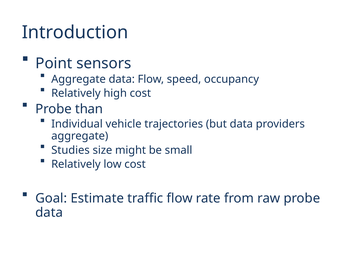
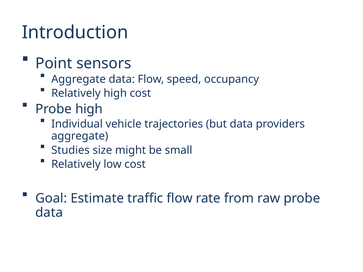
Probe than: than -> high
